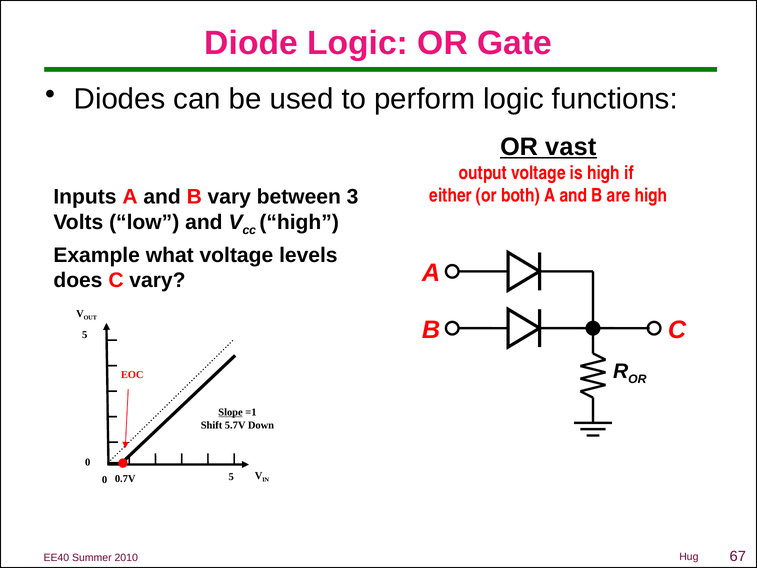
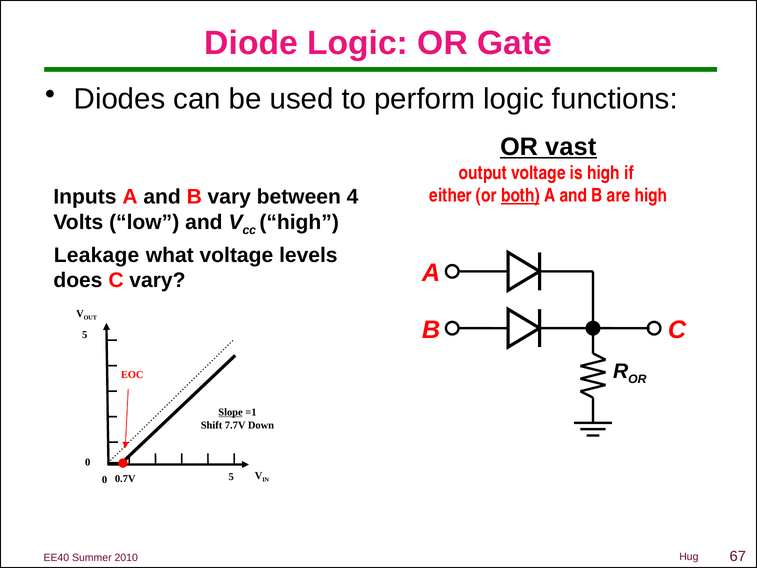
3: 3 -> 4
both underline: none -> present
Example: Example -> Leakage
5.7V: 5.7V -> 7.7V
